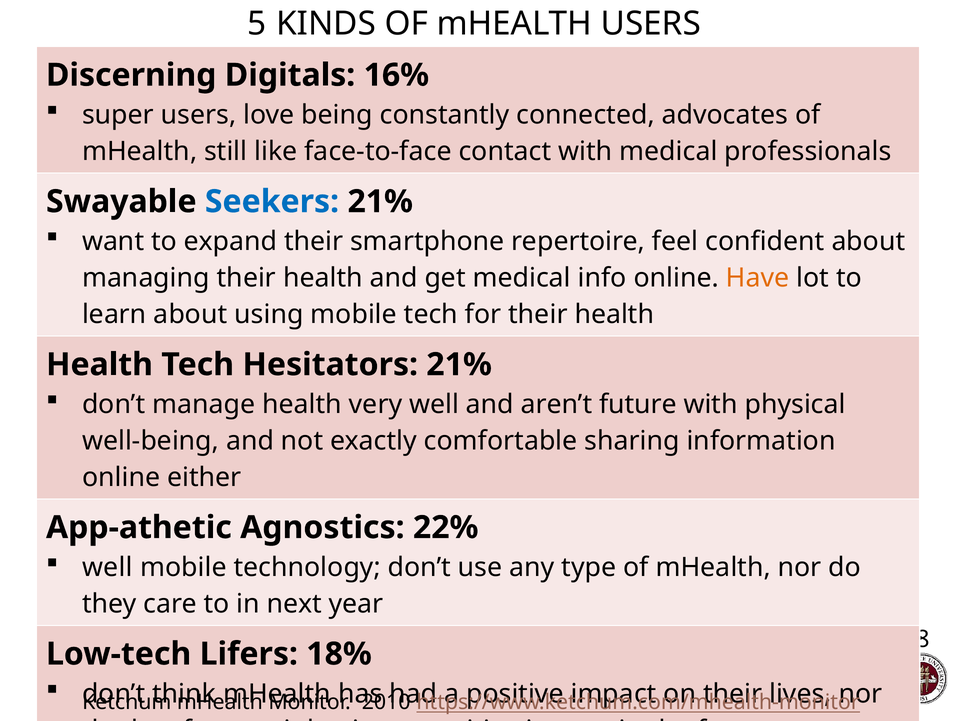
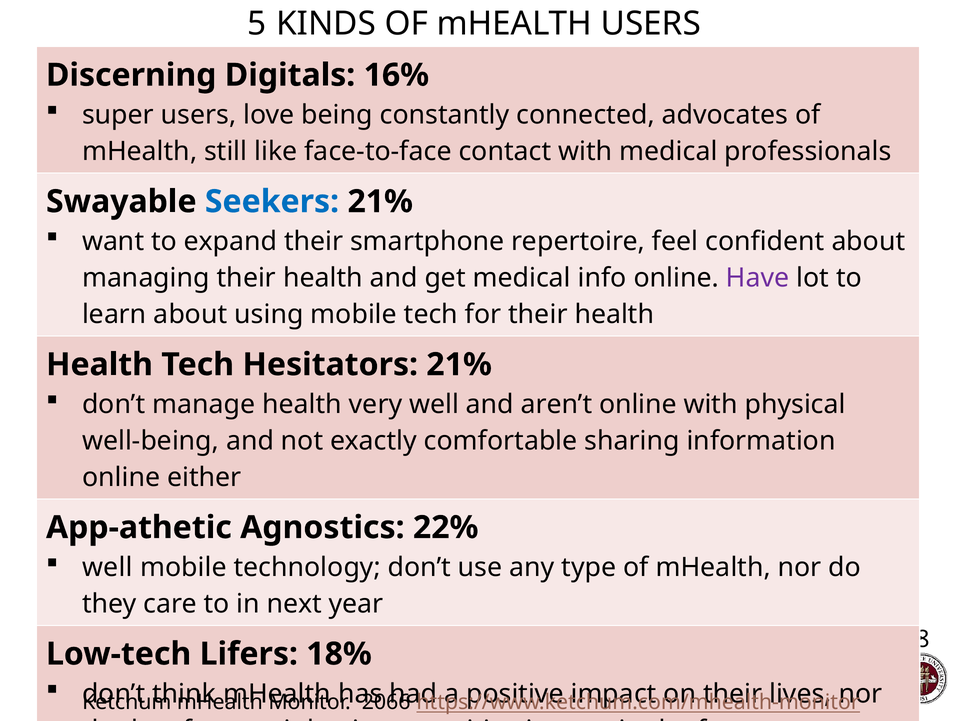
Have colour: orange -> purple
aren’t future: future -> online
2010: 2010 -> 2066
